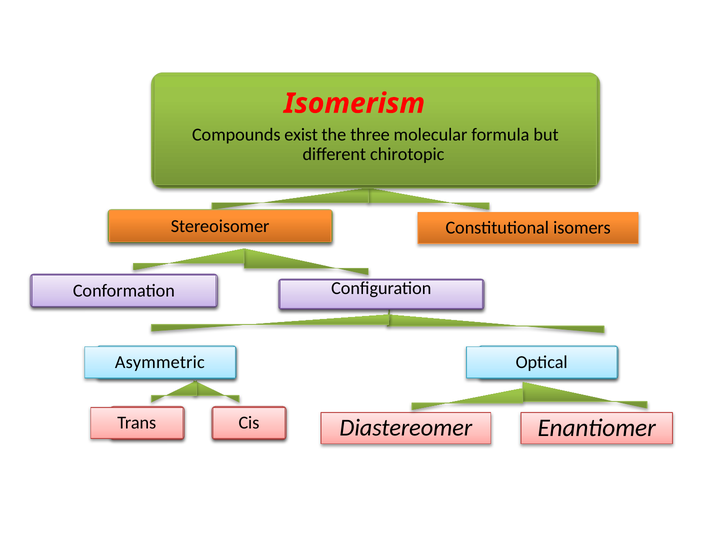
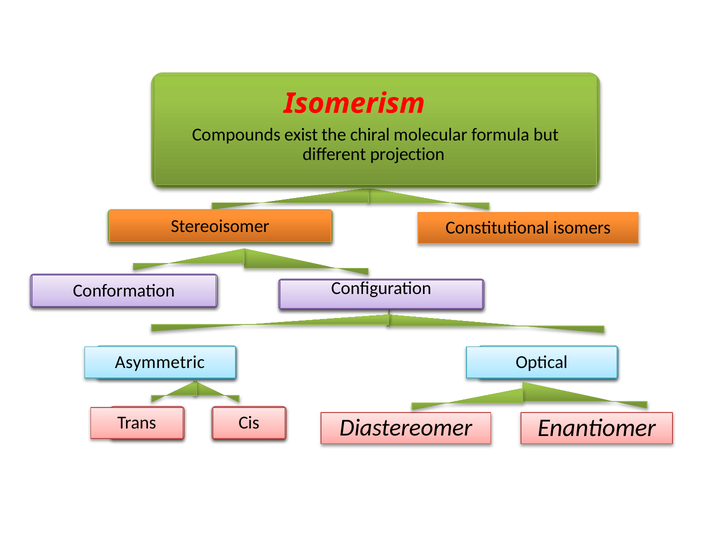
three: three -> chiral
chirotopic: chirotopic -> projection
